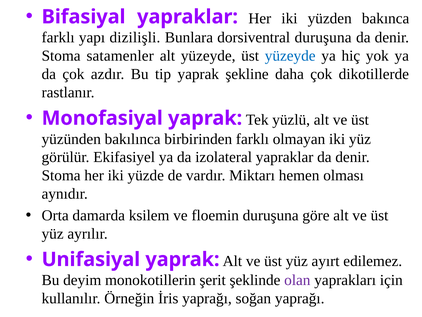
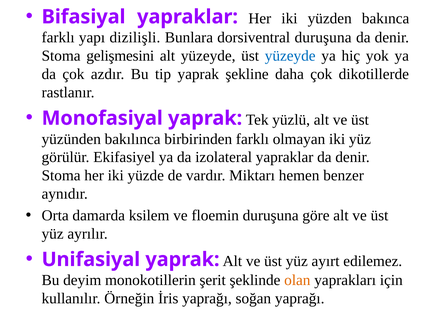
satamenler: satamenler -> gelişmesini
olması: olması -> benzer
olan colour: purple -> orange
